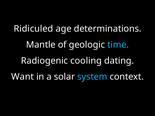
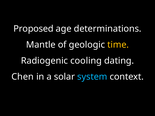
Ridiculed: Ridiculed -> Proposed
time colour: light blue -> yellow
Want: Want -> Chen
